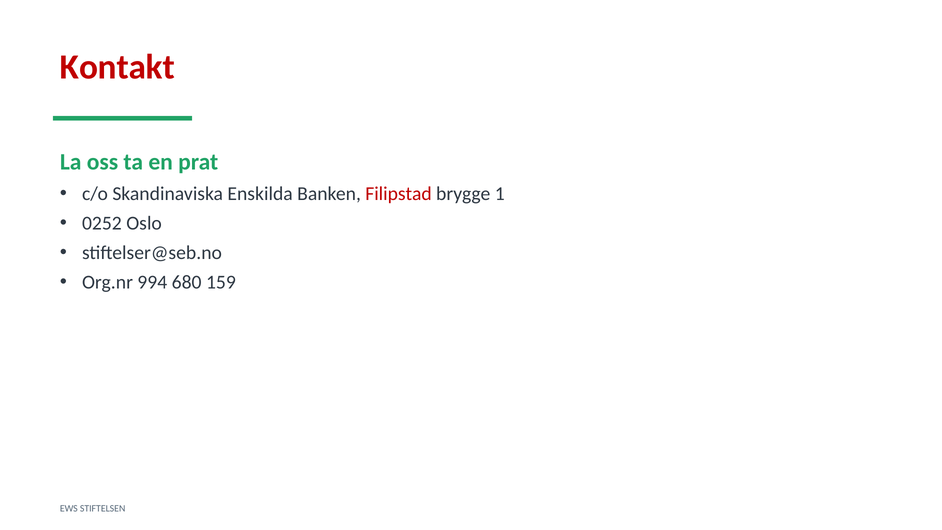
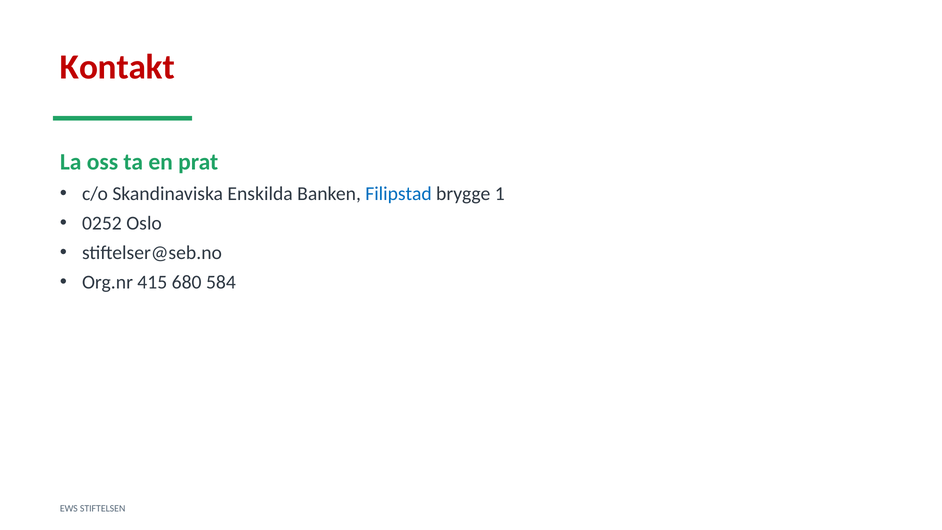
Filipstad colour: red -> blue
994: 994 -> 415
159: 159 -> 584
